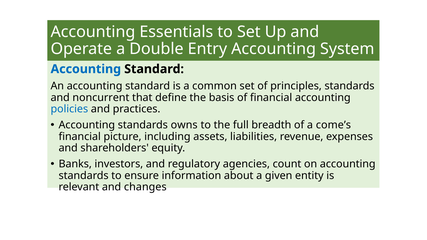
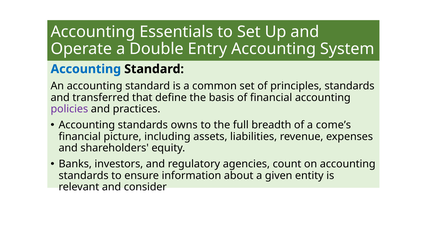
noncurrent: noncurrent -> transferred
policies colour: blue -> purple
changes: changes -> consider
